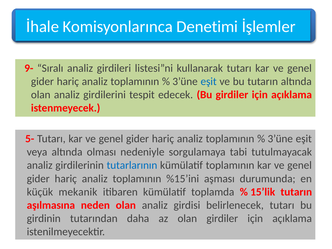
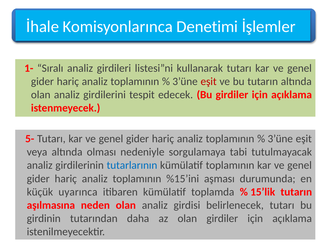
9-: 9- -> 1-
eşit at (209, 81) colour: blue -> red
mekanik: mekanik -> uyarınca
